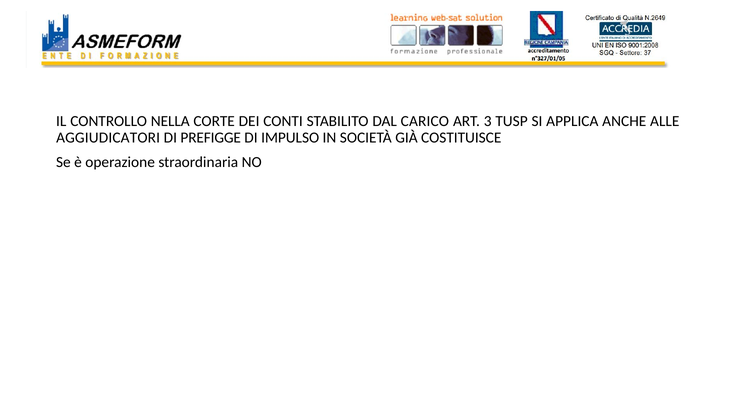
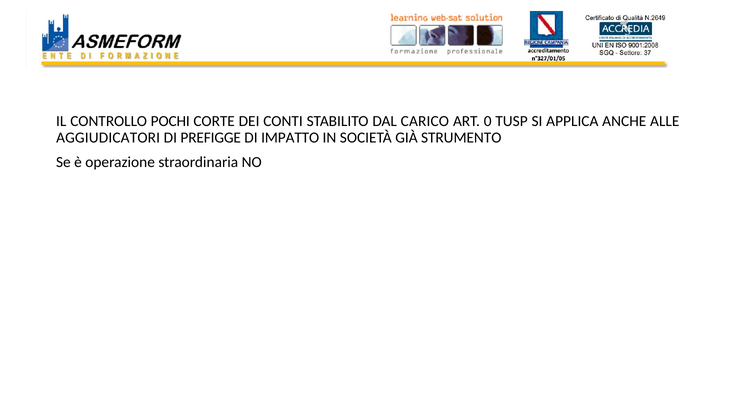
NELLA: NELLA -> POCHI
3: 3 -> 0
IMPULSO: IMPULSO -> IMPATTO
COSTITUISCE: COSTITUISCE -> STRUMENTO
